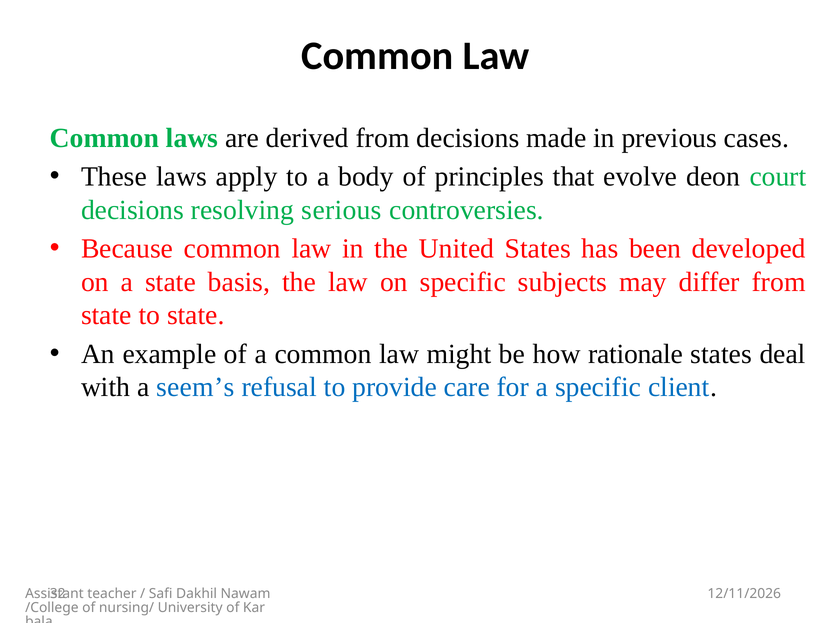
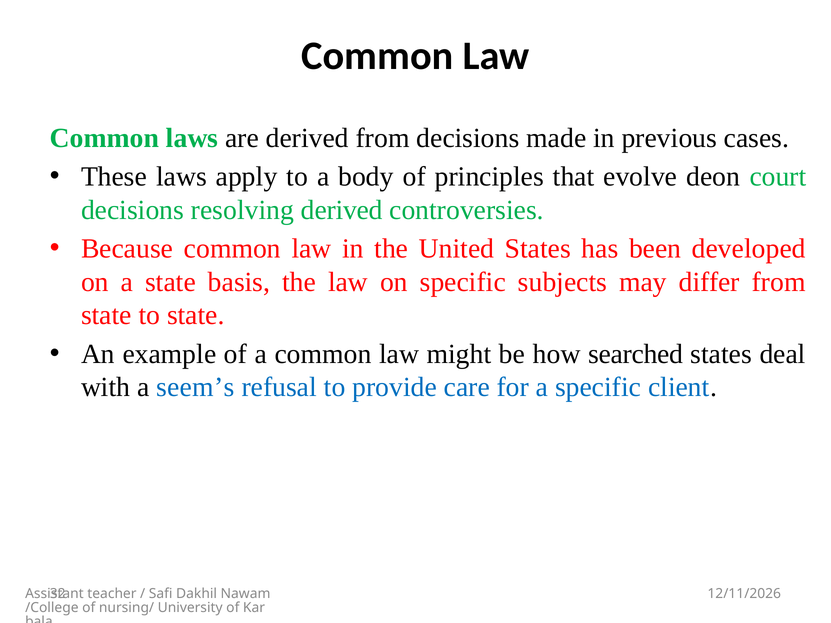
resolving serious: serious -> derived
rationale: rationale -> searched
